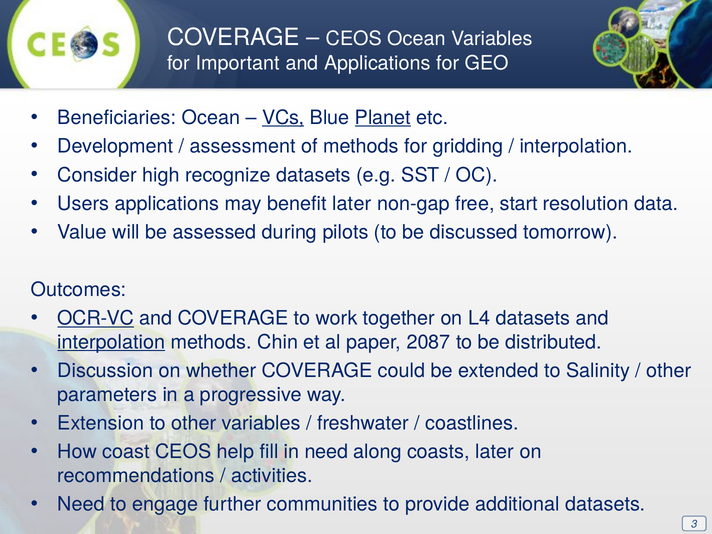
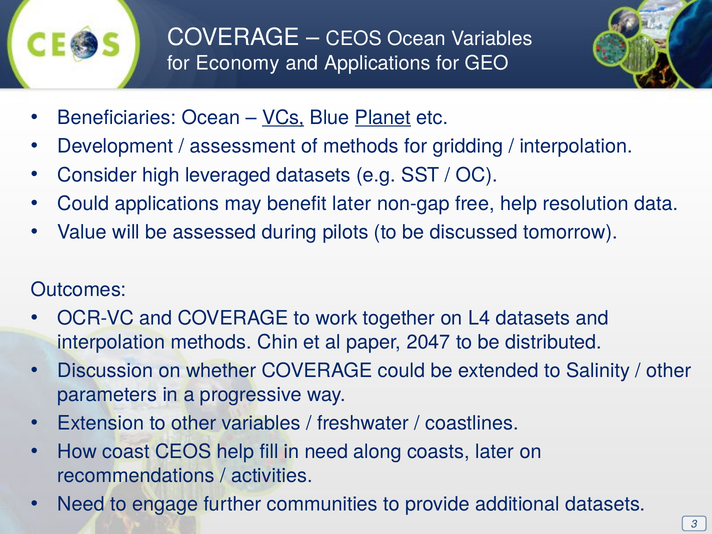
Important: Important -> Economy
recognize: recognize -> leveraged
Users at (83, 204): Users -> Could
free start: start -> help
OCR-VC underline: present -> none
interpolation at (111, 342) underline: present -> none
2087: 2087 -> 2047
